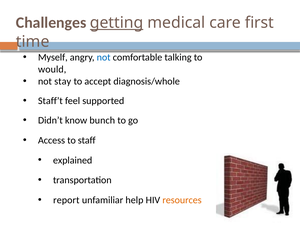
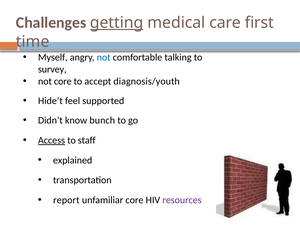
would: would -> survey
not stay: stay -> core
diagnosis/whole: diagnosis/whole -> diagnosis/youth
Staff’t: Staff’t -> Hide’t
Access underline: none -> present
unfamiliar help: help -> core
resources colour: orange -> purple
